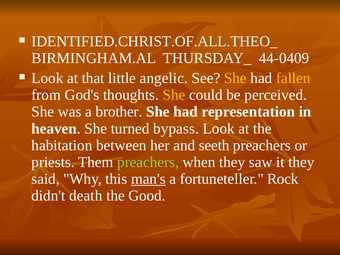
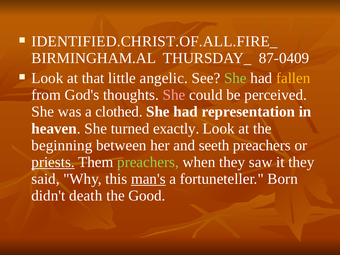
IDENTIFIED.CHRIST.OF.ALL.THEO_: IDENTIFIED.CHRIST.OF.ALL.THEO_ -> IDENTIFIED.CHRIST.OF.ALL.FIRE_
44-0409: 44-0409 -> 87-0409
She at (235, 78) colour: yellow -> light green
She at (174, 95) colour: yellow -> pink
brother: brother -> clothed
bypass: bypass -> exactly
habitation: habitation -> beginning
priests underline: none -> present
Rock: Rock -> Born
